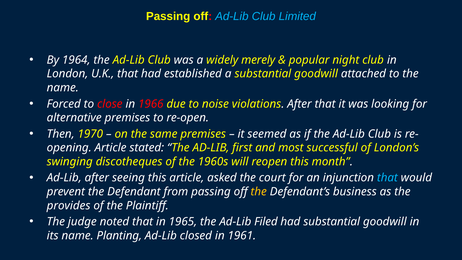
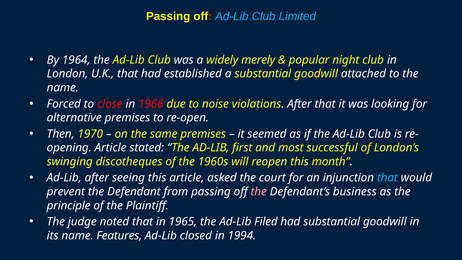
the at (259, 192) colour: yellow -> pink
provides: provides -> principle
Planting: Planting -> Features
1961: 1961 -> 1994
